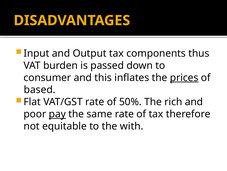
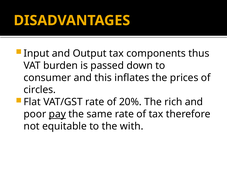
prices underline: present -> none
based: based -> circles
50%: 50% -> 20%
